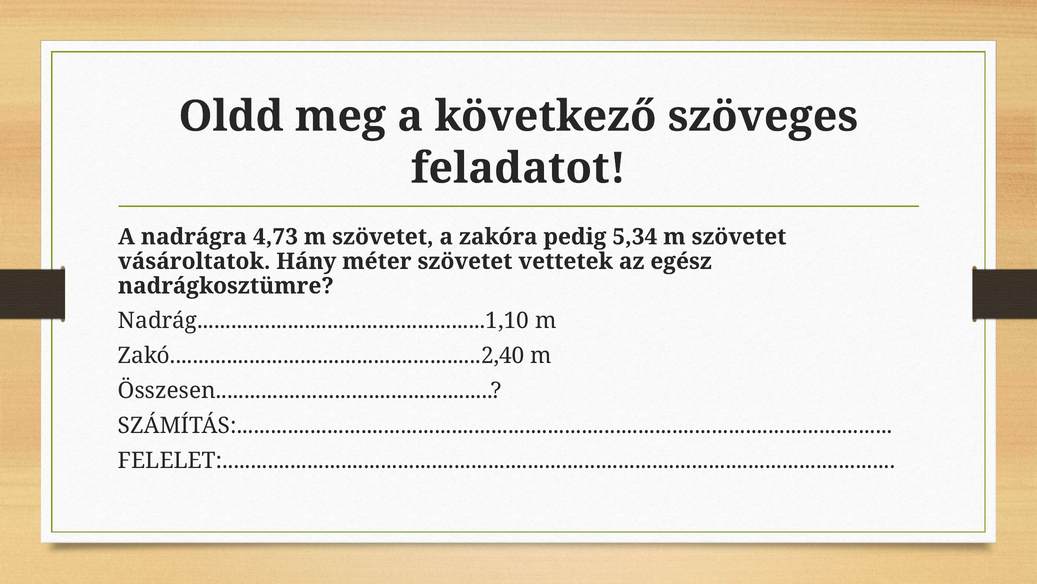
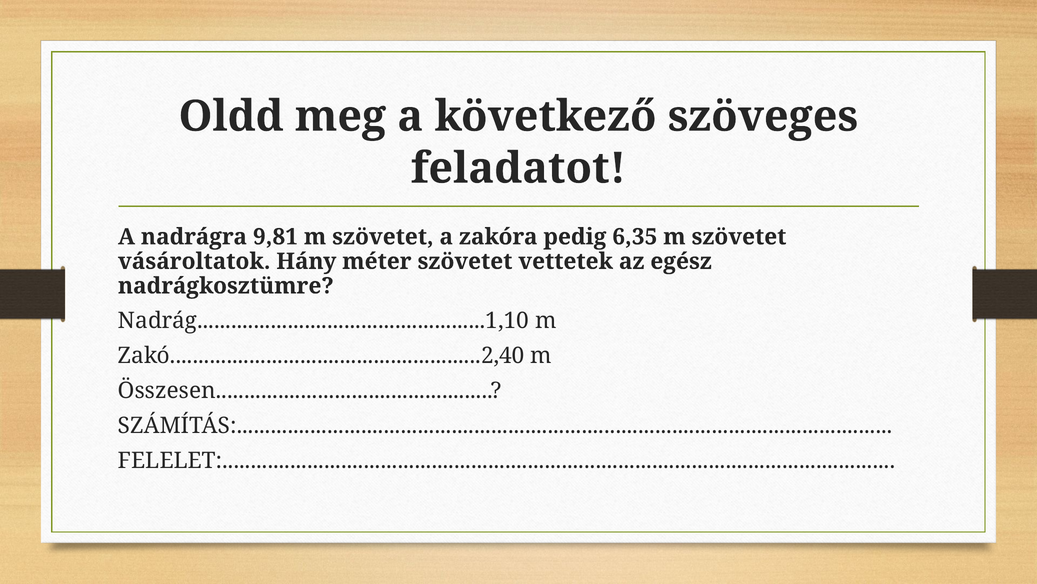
4,73: 4,73 -> 9,81
5,34: 5,34 -> 6,35
